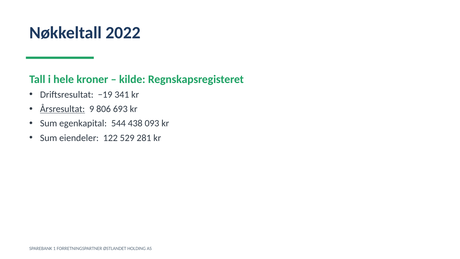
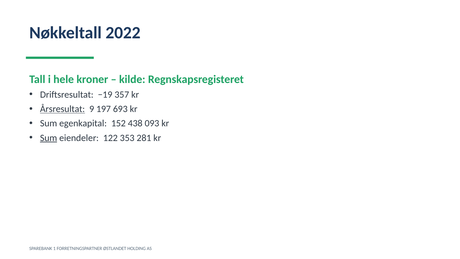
341: 341 -> 357
806: 806 -> 197
544: 544 -> 152
Sum at (49, 138) underline: none -> present
529: 529 -> 353
